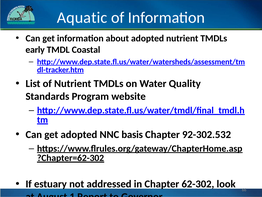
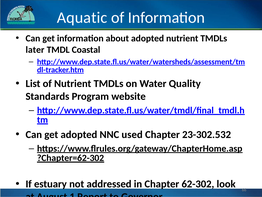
early: early -> later
basis: basis -> used
92-302.532: 92-302.532 -> 23-302.532
